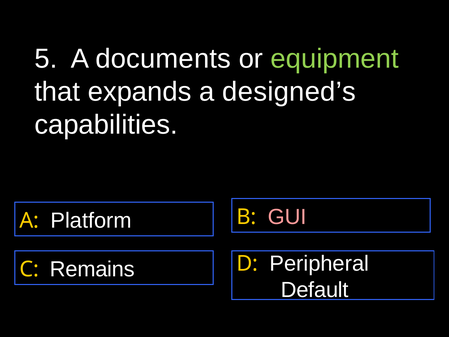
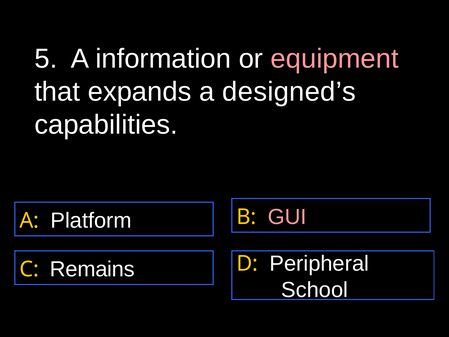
documents: documents -> information
equipment colour: light green -> pink
Default: Default -> School
